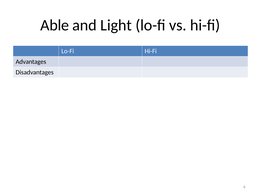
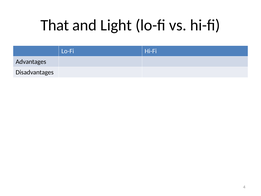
Able: Able -> That
